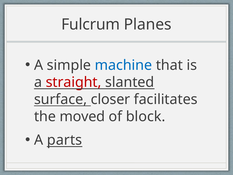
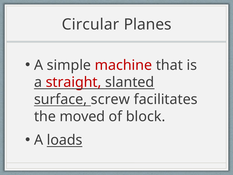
Fulcrum: Fulcrum -> Circular
machine colour: blue -> red
closer: closer -> screw
parts: parts -> loads
